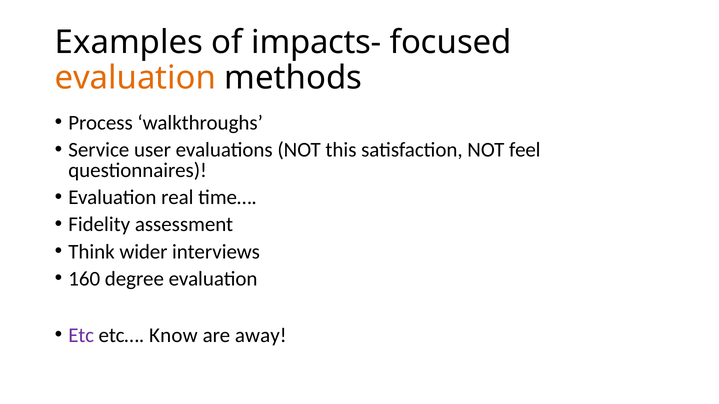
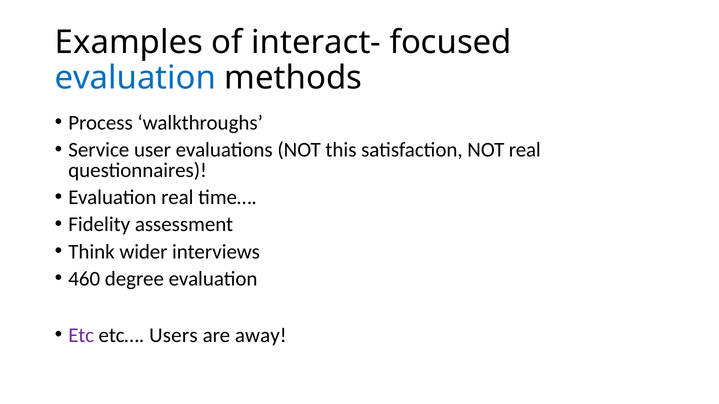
impacts-: impacts- -> interact-
evaluation at (135, 78) colour: orange -> blue
NOT feel: feel -> real
160: 160 -> 460
Know: Know -> Users
